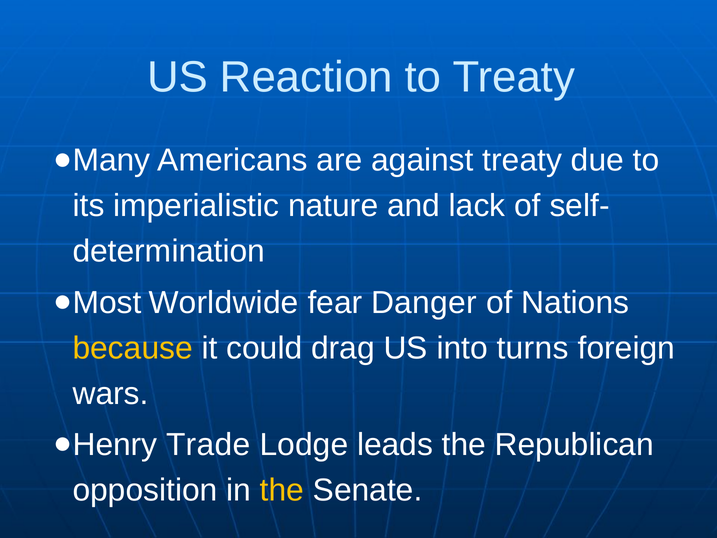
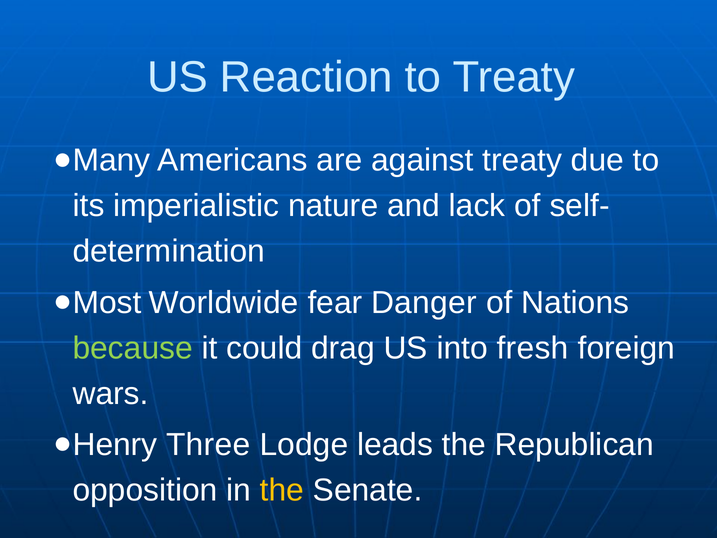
because colour: yellow -> light green
turns: turns -> fresh
Trade: Trade -> Three
